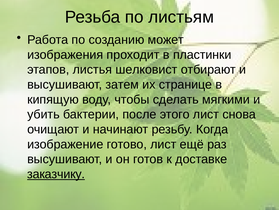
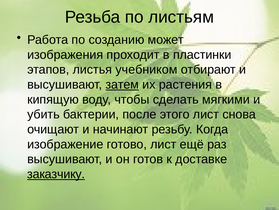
шелковист: шелковист -> учебником
затем underline: none -> present
странице: странице -> растения
